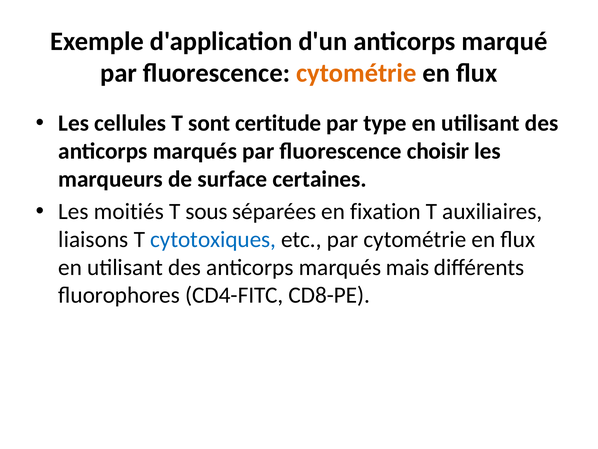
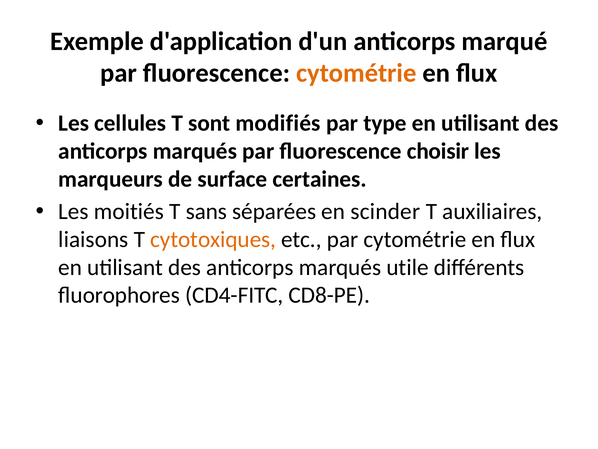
certitude: certitude -> modifiés
sous: sous -> sans
fixation: fixation -> scinder
cytotoxiques colour: blue -> orange
mais: mais -> utile
